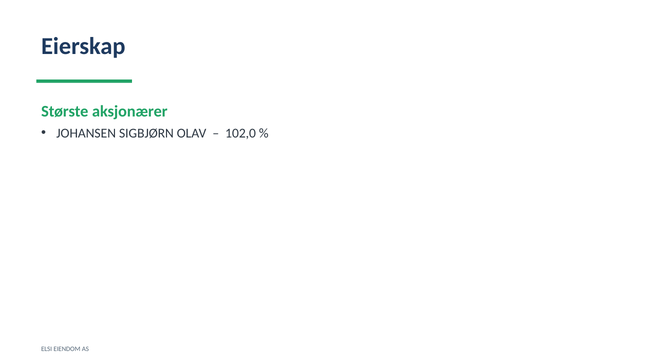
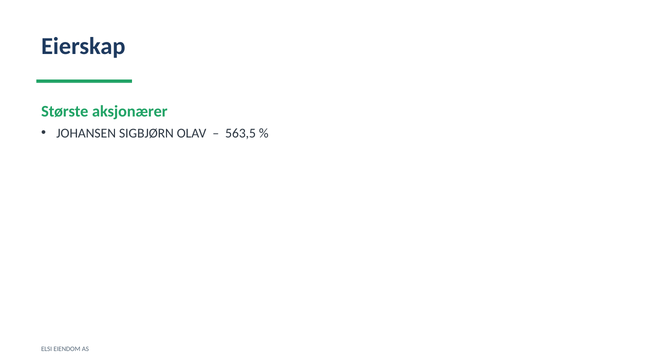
102,0: 102,0 -> 563,5
